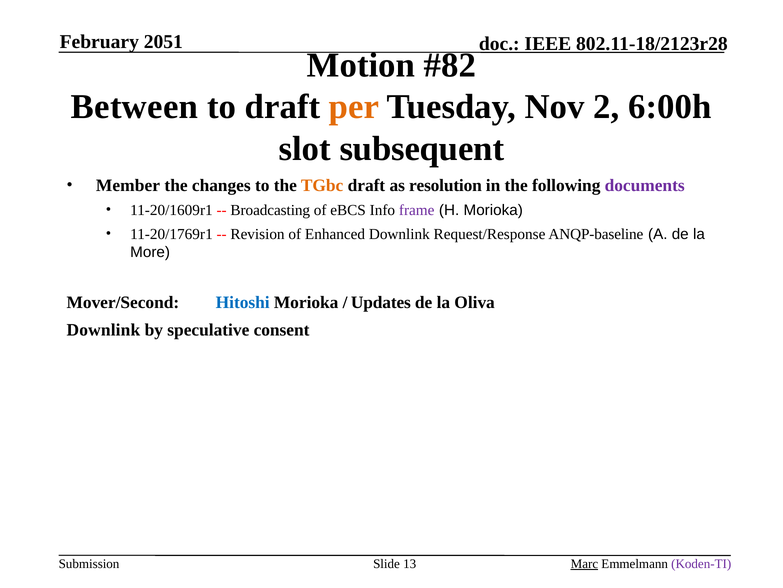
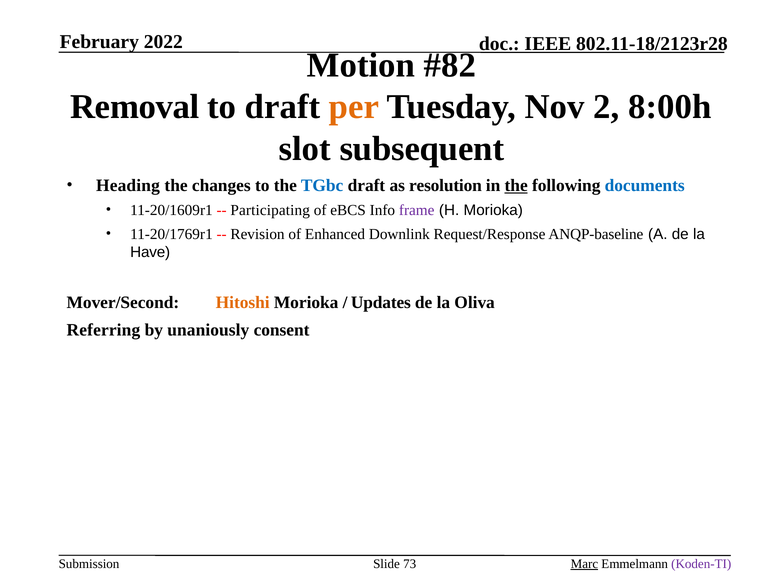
2051: 2051 -> 2022
Between: Between -> Removal
6:00h: 6:00h -> 8:00h
Member: Member -> Heading
TGbc colour: orange -> blue
the at (516, 185) underline: none -> present
documents colour: purple -> blue
Broadcasting: Broadcasting -> Participating
More: More -> Have
Hitoshi colour: blue -> orange
Downlink at (103, 329): Downlink -> Referring
speculative: speculative -> unaniously
13: 13 -> 73
